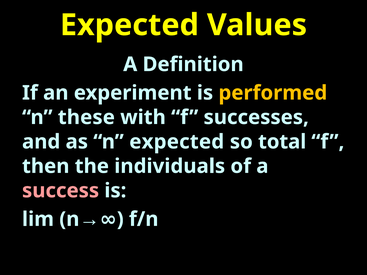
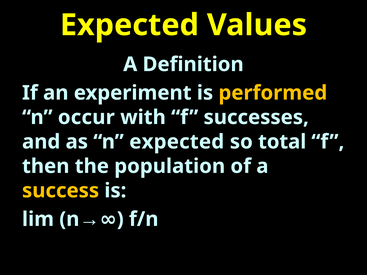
these: these -> occur
individuals: individuals -> population
success colour: pink -> yellow
